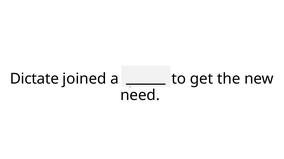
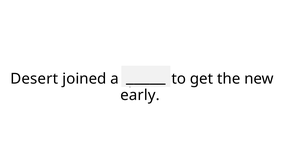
Dictate: Dictate -> Desert
need: need -> early
